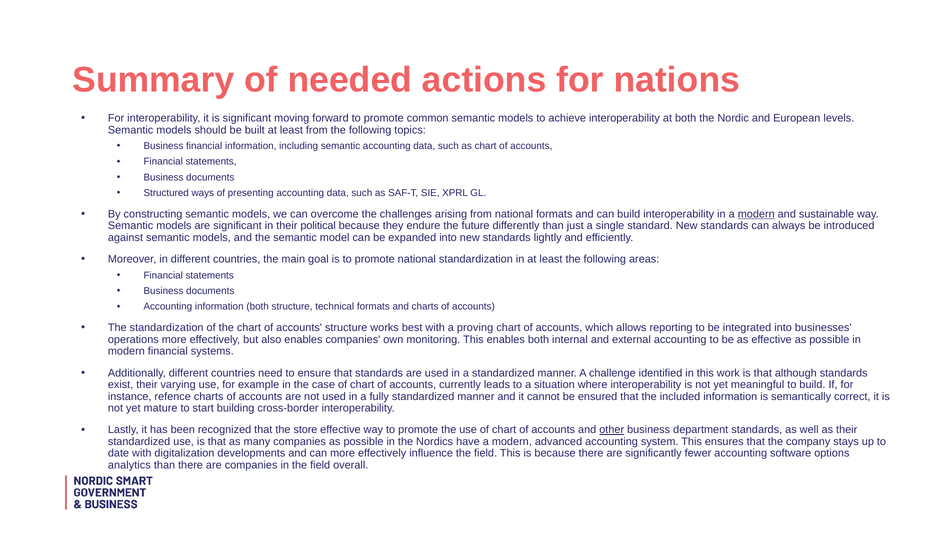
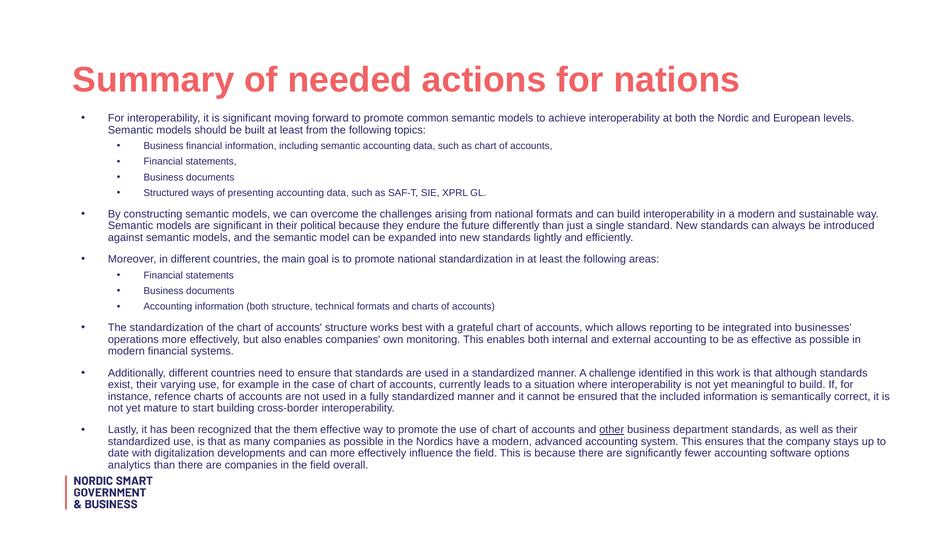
modern at (756, 214) underline: present -> none
proving: proving -> grateful
store: store -> them
